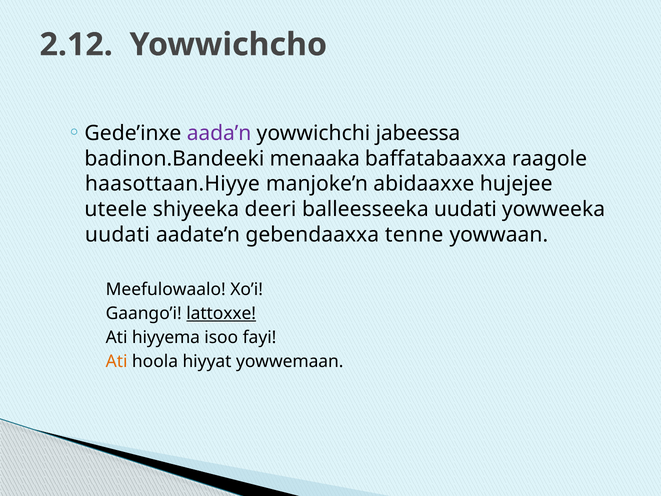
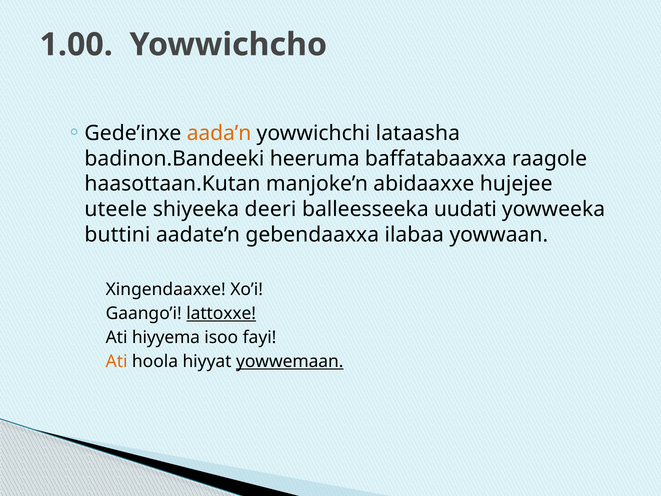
2.12: 2.12 -> 1.00
aada’n colour: purple -> orange
jabeessa: jabeessa -> lataasha
menaaka: menaaka -> heeruma
haasottaan.Hiyye: haasottaan.Hiyye -> haasottaan.Kutan
uudati at (117, 235): uudati -> buttini
tenne: tenne -> ilabaa
Meefulowaalo: Meefulowaalo -> Xingendaaxxe
yowwemaan underline: none -> present
